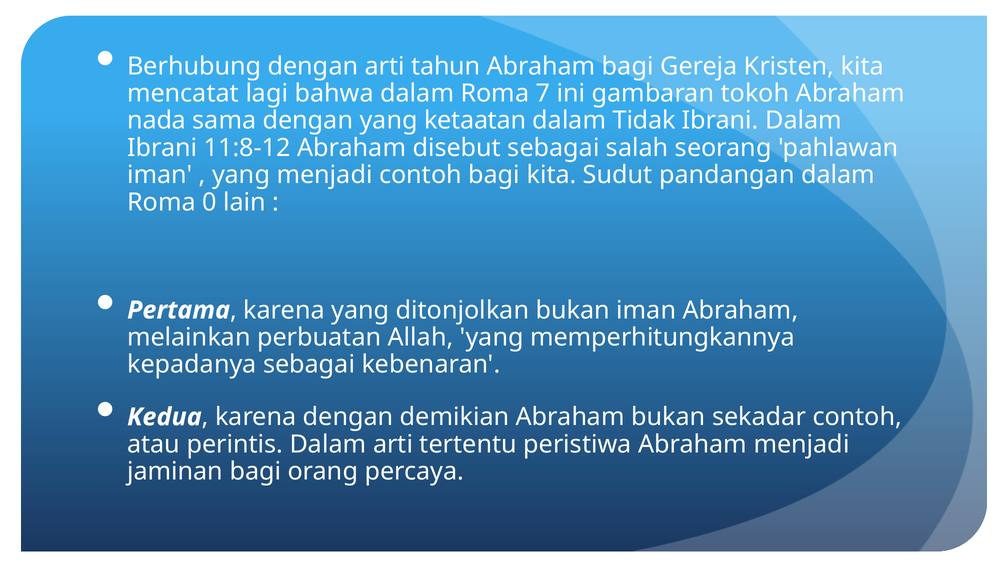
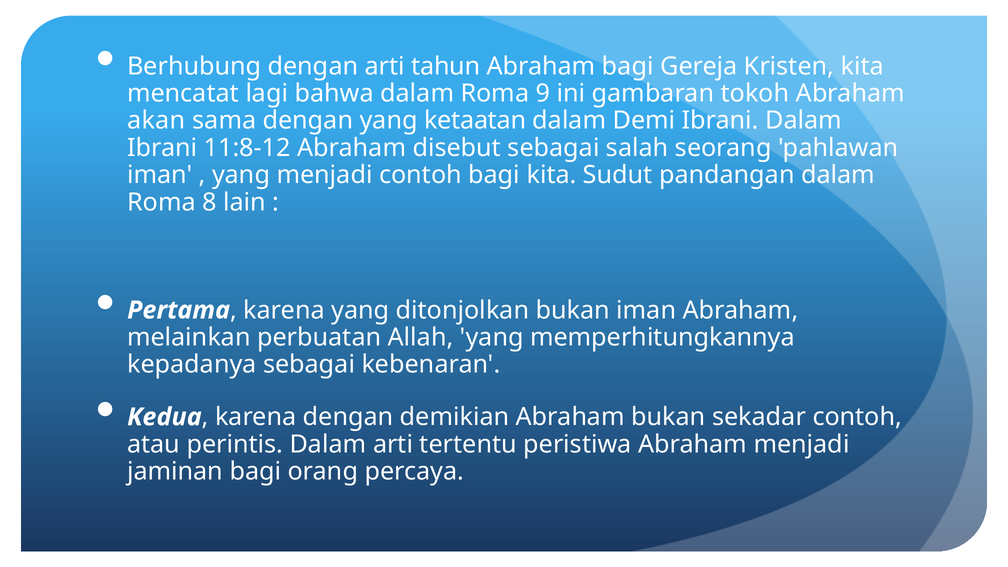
7: 7 -> 9
nada: nada -> akan
Tidak: Tidak -> Demi
0: 0 -> 8
